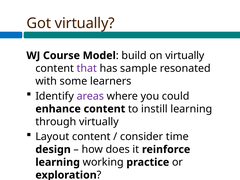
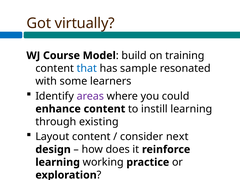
on virtually: virtually -> training
that colour: purple -> blue
through virtually: virtually -> existing
time: time -> next
